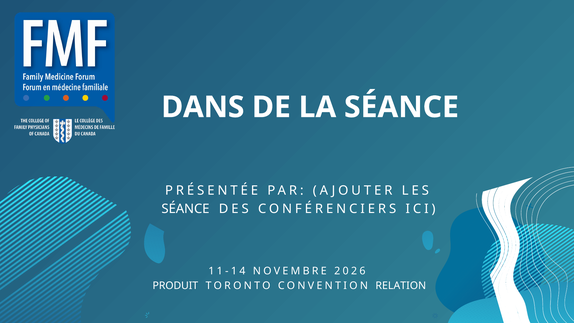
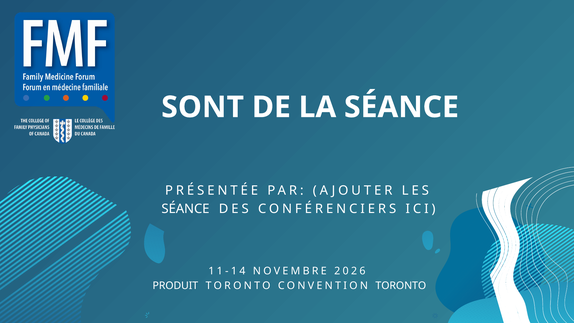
DANS: DANS -> SONT
CONVENTION RELATION: RELATION -> TORONTO
